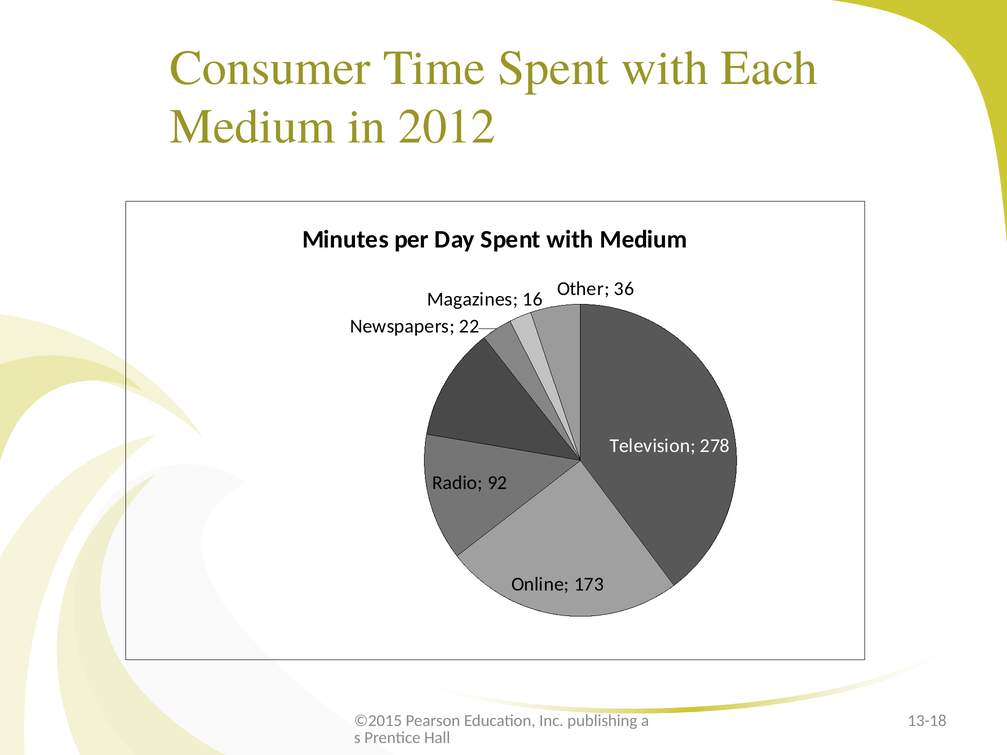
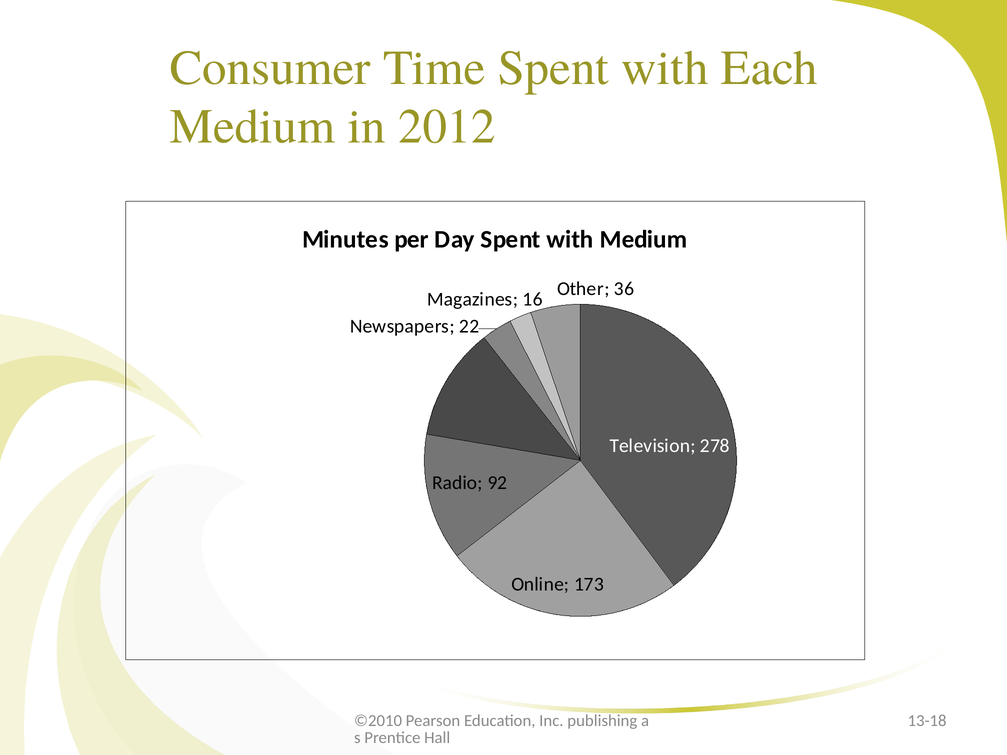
©2015: ©2015 -> ©2010
